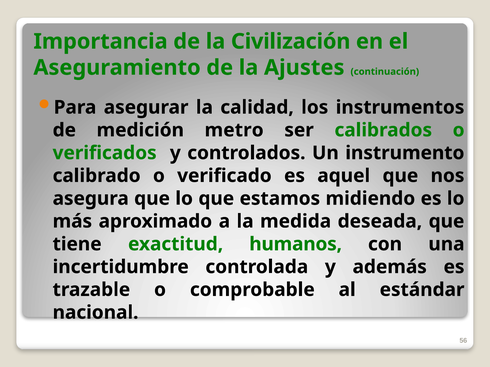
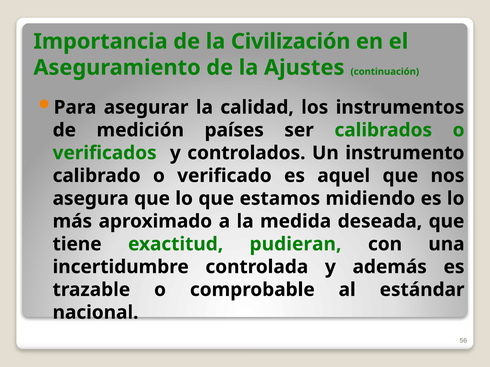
metro: metro -> países
humanos: humanos -> pudieran
